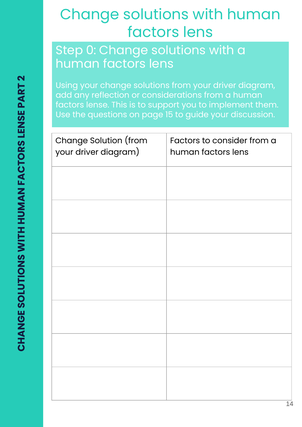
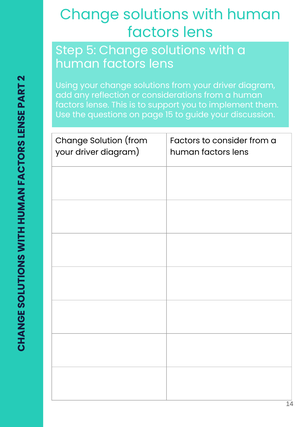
0: 0 -> 5
